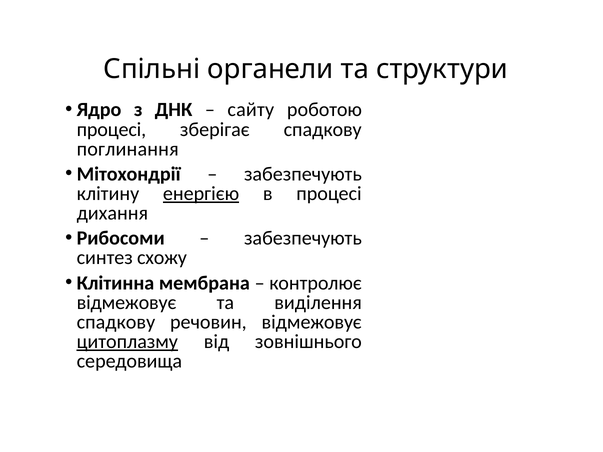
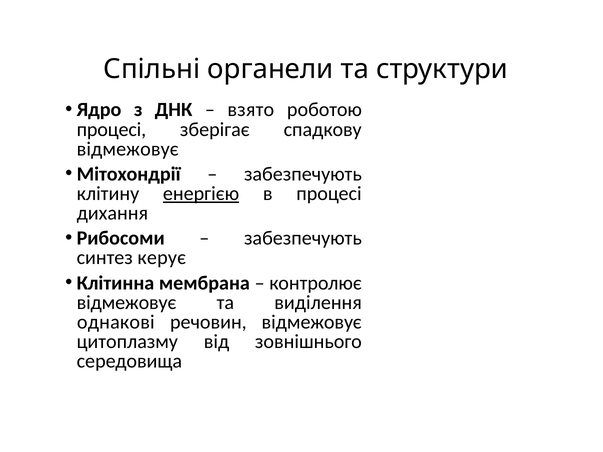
сайту: сайту -> взято
поглинання at (128, 149): поглинання -> відмежовує
схожу: схожу -> керує
спадкову at (116, 322): спадкову -> однакові
цитоплазму underline: present -> none
